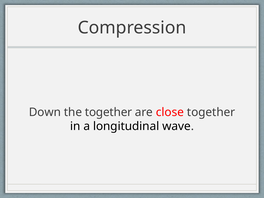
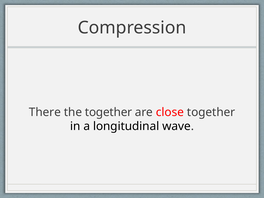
Down: Down -> There
